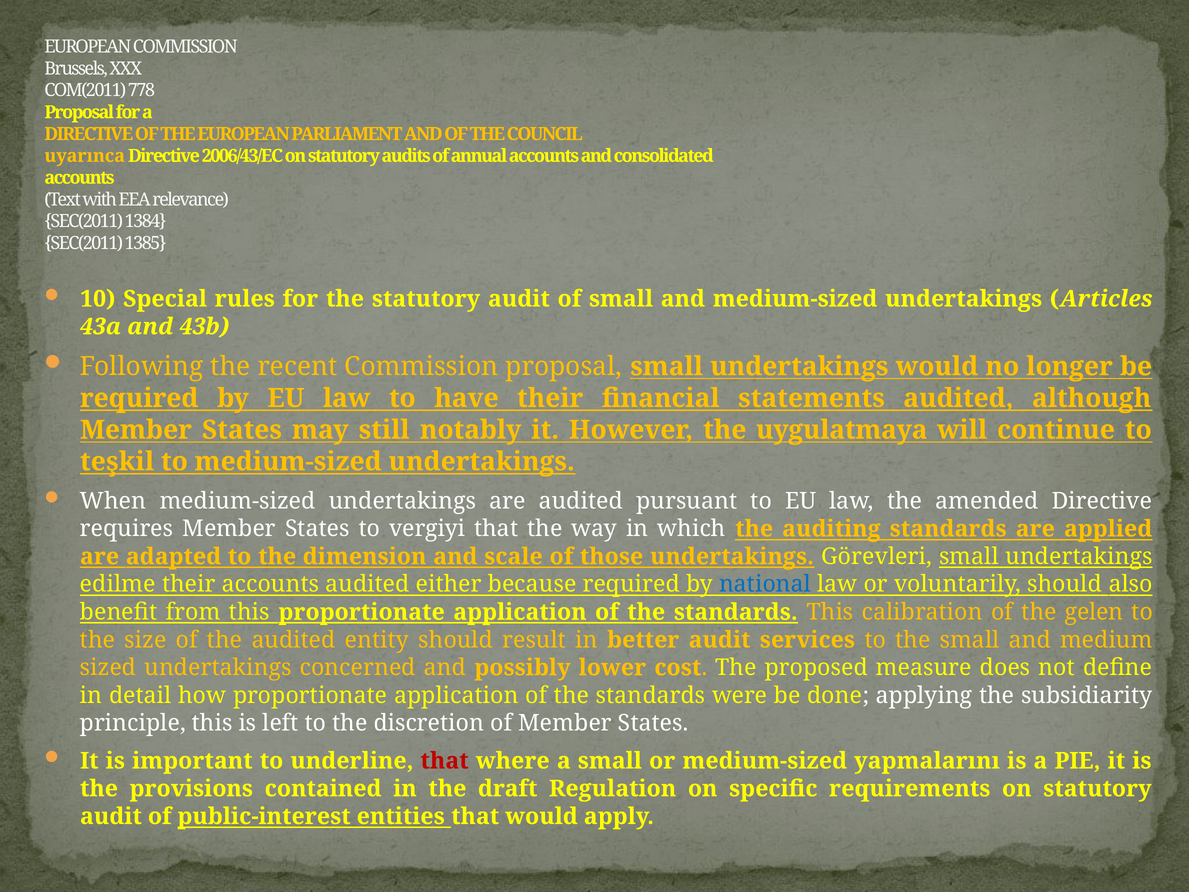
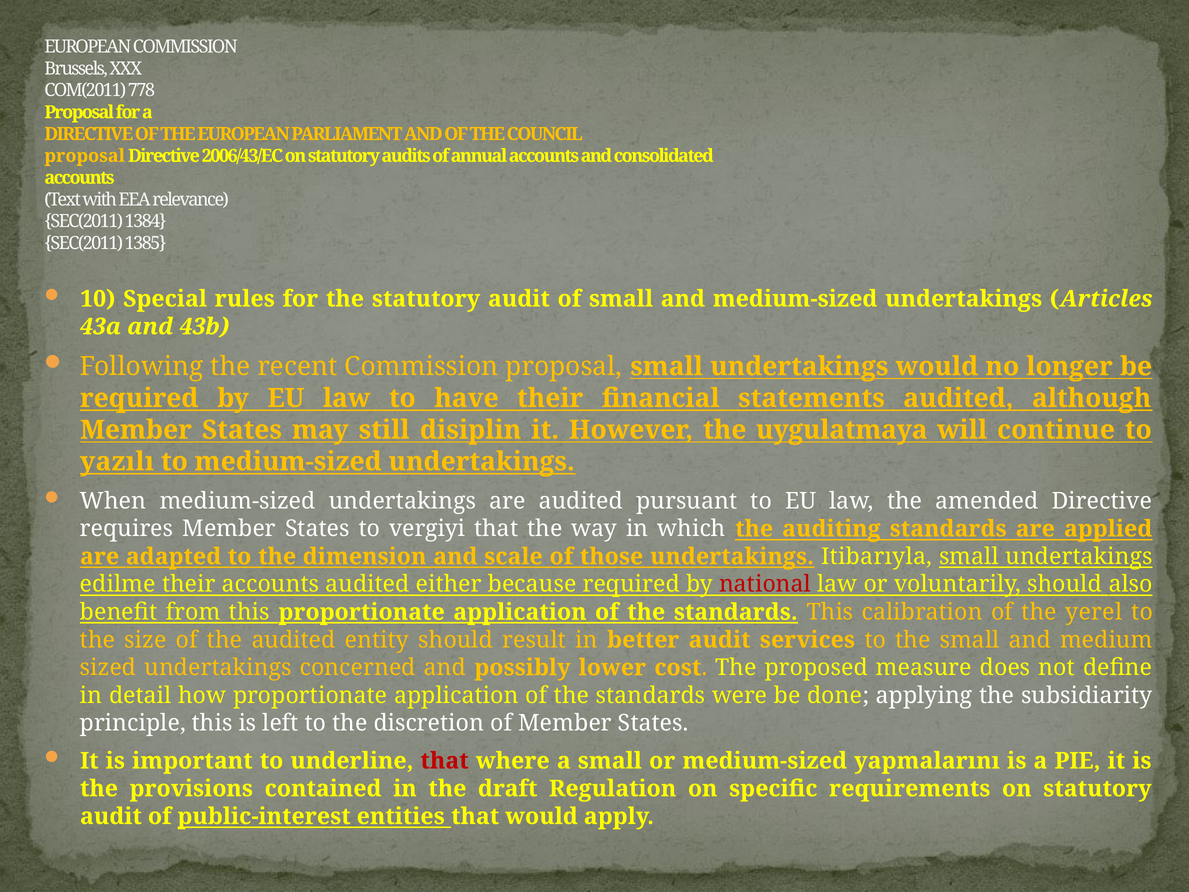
uyarınca at (85, 156): uyarınca -> proposal
notably: notably -> disiplin
teşkil: teşkil -> yazılı
Görevleri: Görevleri -> Itibarıyla
national colour: blue -> red
gelen: gelen -> yerel
